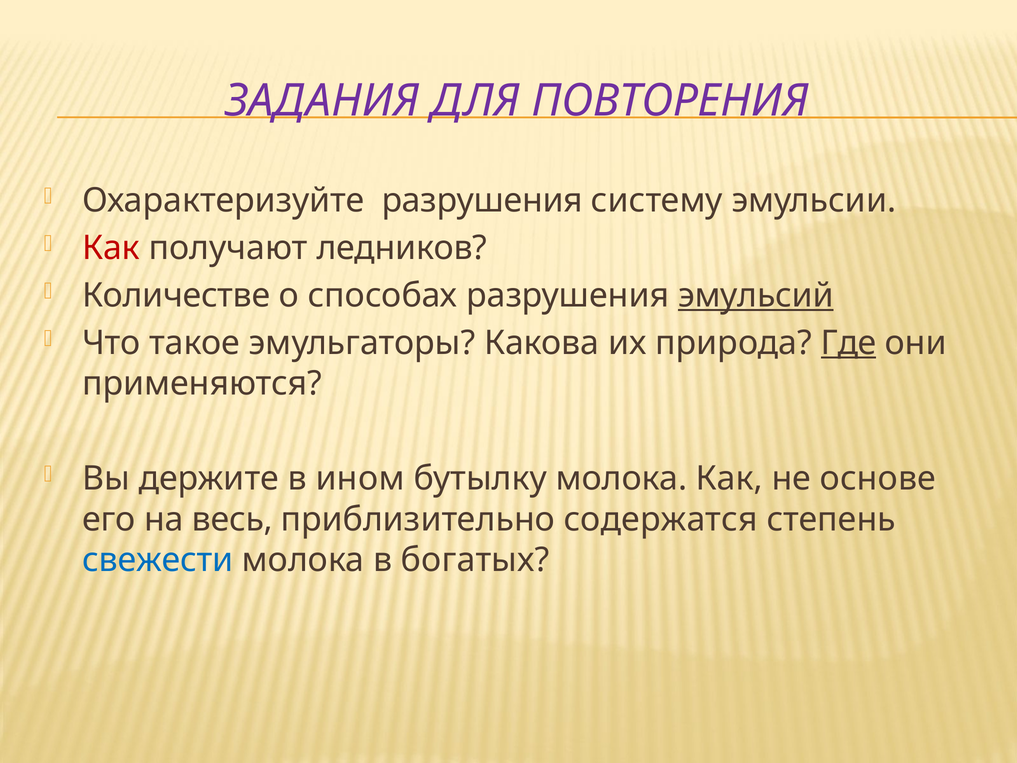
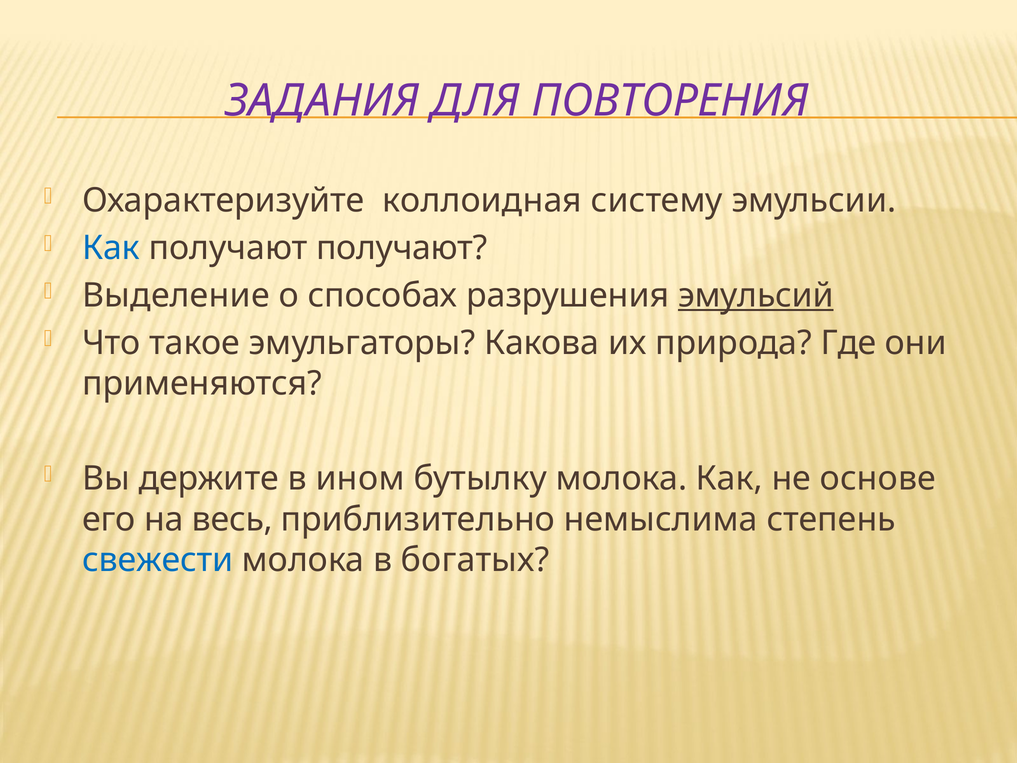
Охарактеризуйте разрушения: разрушения -> коллоидная
Как at (111, 248) colour: red -> blue
получают ледников: ледников -> получают
Количестве: Количестве -> Выделение
Где underline: present -> none
содержатся: содержатся -> немыслима
